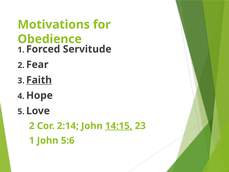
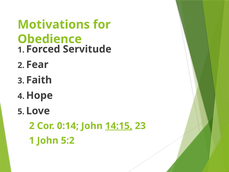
Faith underline: present -> none
2:14: 2:14 -> 0:14
5:6: 5:6 -> 5:2
